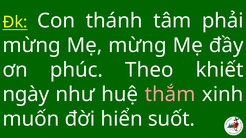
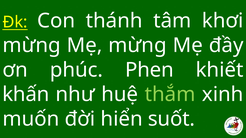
phải: phải -> khơi
Theo: Theo -> Phen
ngày: ngày -> khấn
thắm colour: pink -> light green
